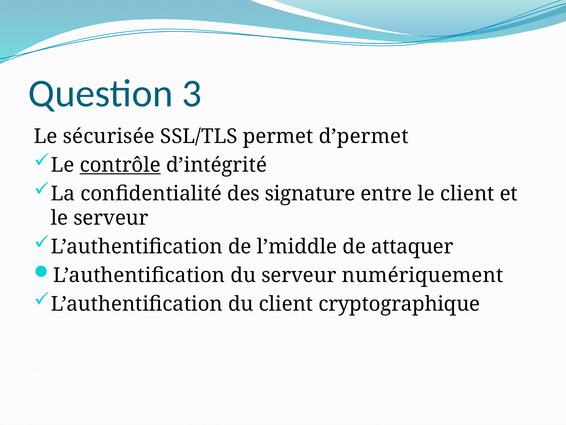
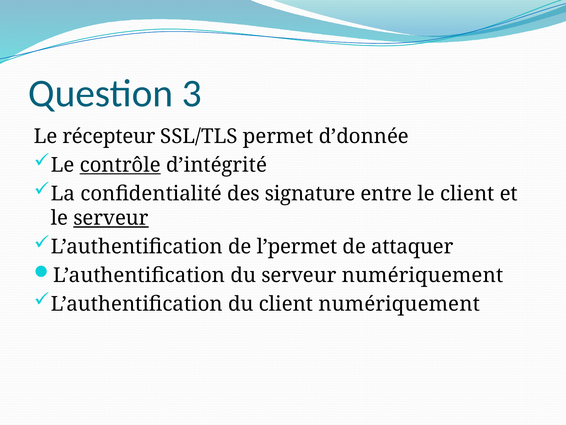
sécurisée: sécurisée -> récepteur
d’permet: d’permet -> d’donnée
serveur at (111, 218) underline: none -> present
l’middle: l’middle -> l’permet
client cryptographique: cryptographique -> numériquement
